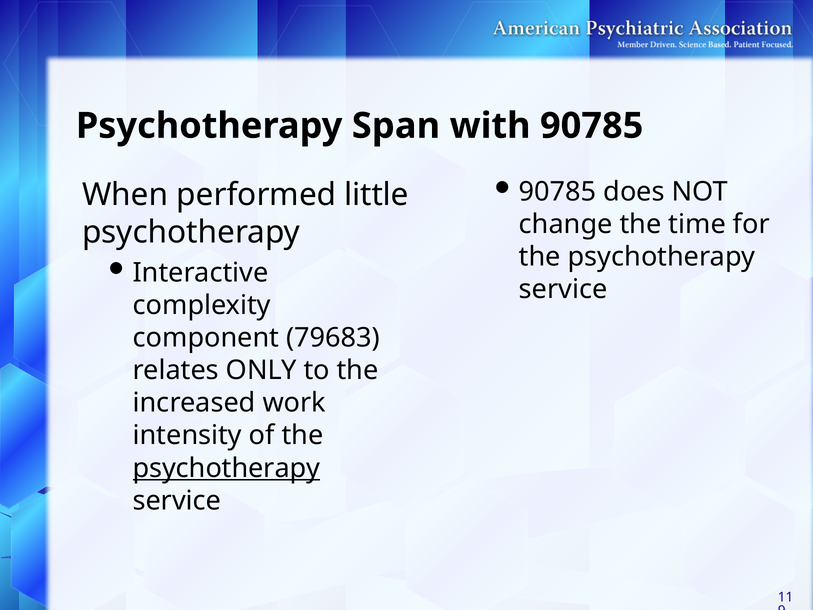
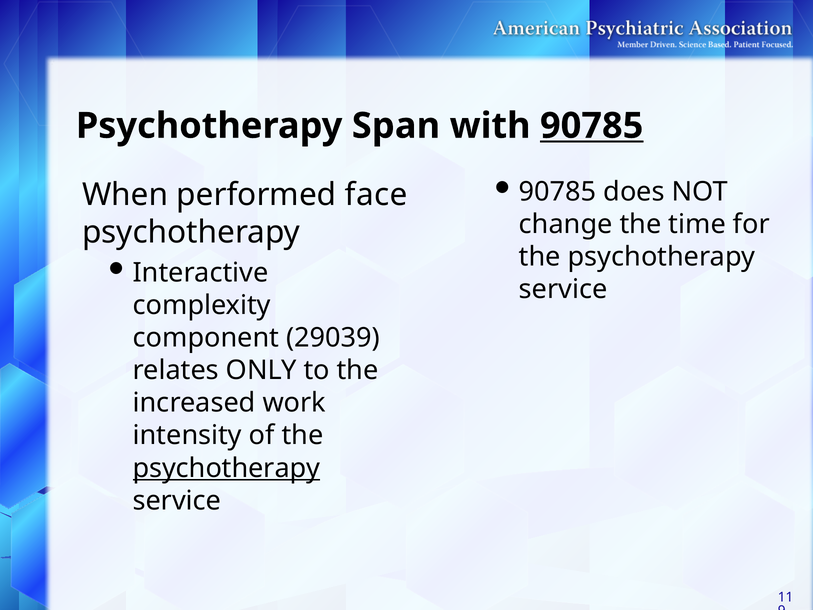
90785 at (592, 126) underline: none -> present
little: little -> face
79683: 79683 -> 29039
